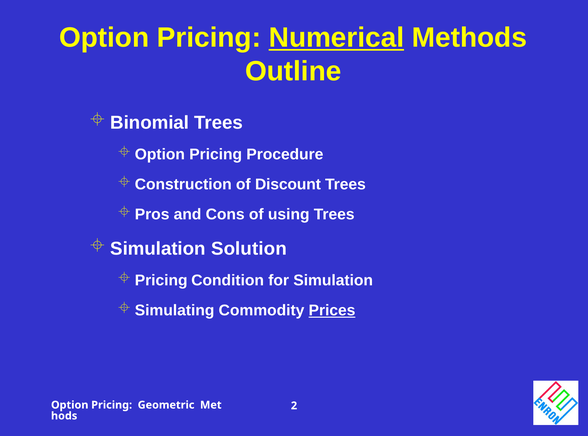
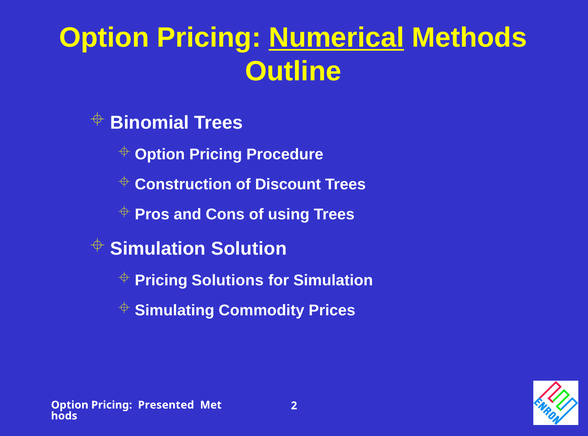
Condition: Condition -> Solutions
Prices underline: present -> none
Geometric: Geometric -> Presented
